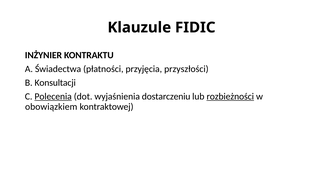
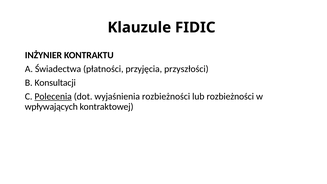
wyjaśnienia dostarczeniu: dostarczeniu -> rozbieżności
rozbieżności at (230, 96) underline: present -> none
obowiązkiem: obowiązkiem -> wpływających
